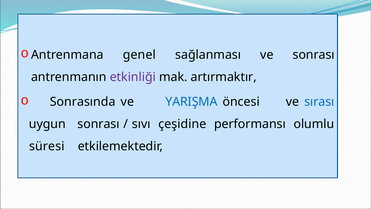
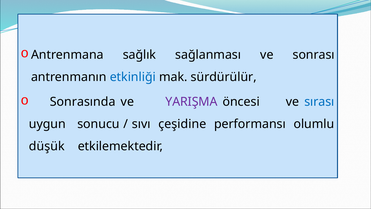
genel: genel -> sağlık
etkinliği colour: purple -> blue
artırmaktır: artırmaktır -> sürdürülür
YARIŞMA colour: blue -> purple
uygun sonrası: sonrası -> sonucu
süresi: süresi -> düşük
